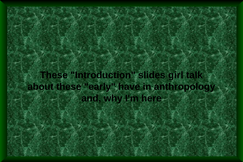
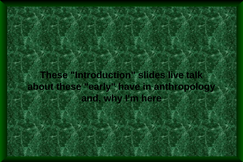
girl: girl -> live
